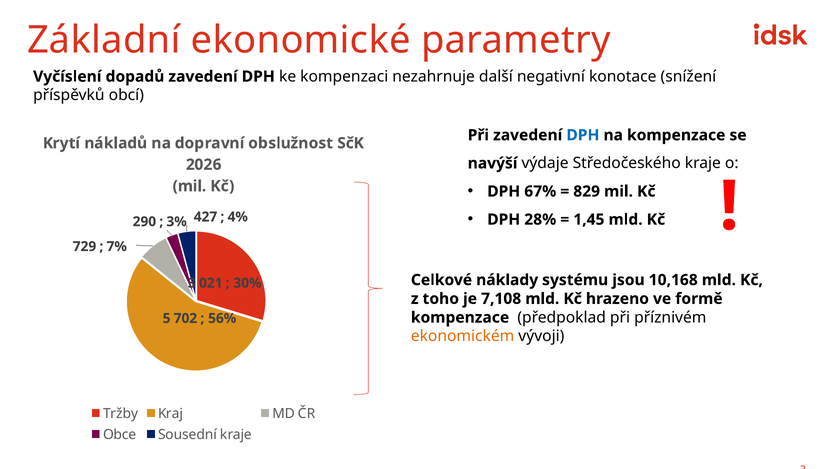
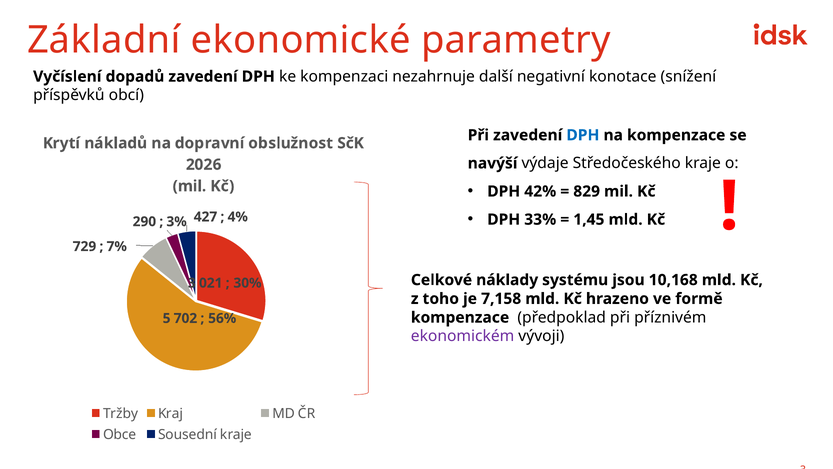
67%: 67% -> 42%
28%: 28% -> 33%
7,108: 7,108 -> 7,158
ekonomickém colour: orange -> purple
